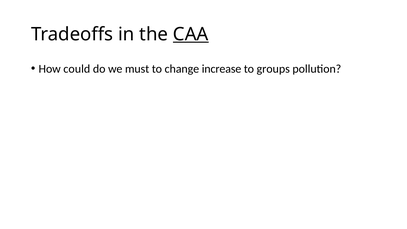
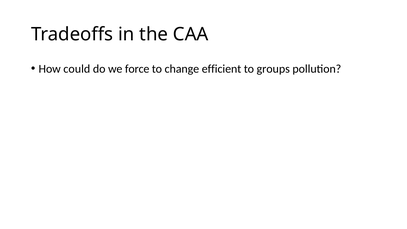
CAA underline: present -> none
must: must -> force
increase: increase -> efficient
